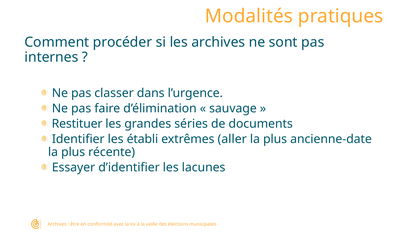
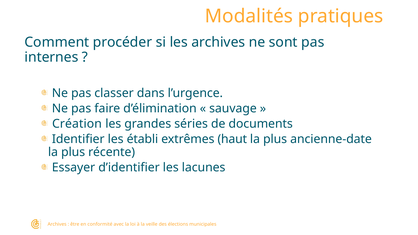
Restituer: Restituer -> Création
aller: aller -> haut
